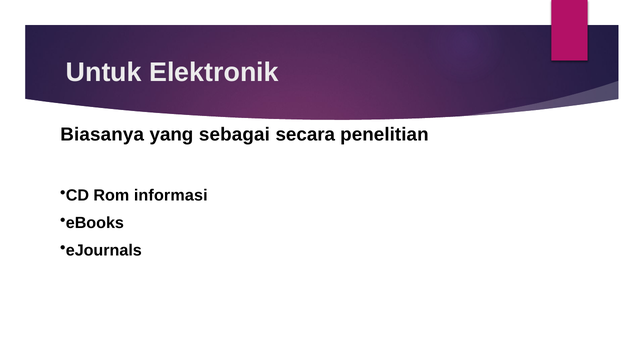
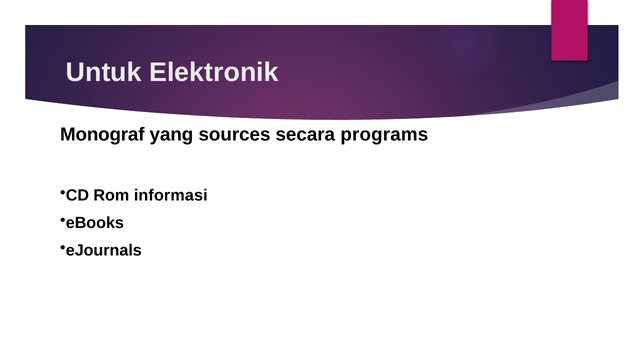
Biasanya: Biasanya -> Monograf
sebagai: sebagai -> sources
penelitian: penelitian -> programs
